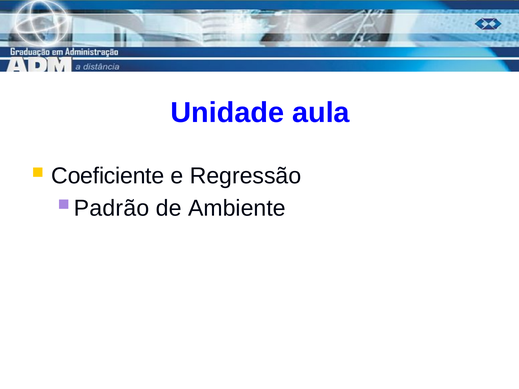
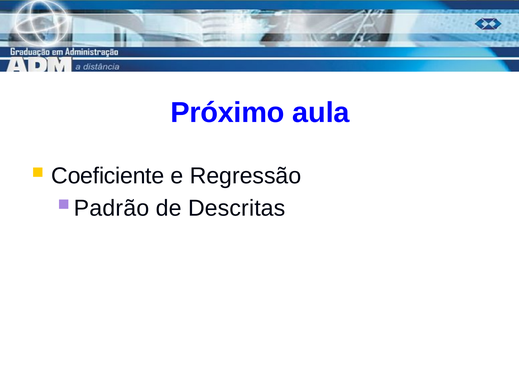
Unidade: Unidade -> Próximo
Ambiente: Ambiente -> Descritas
